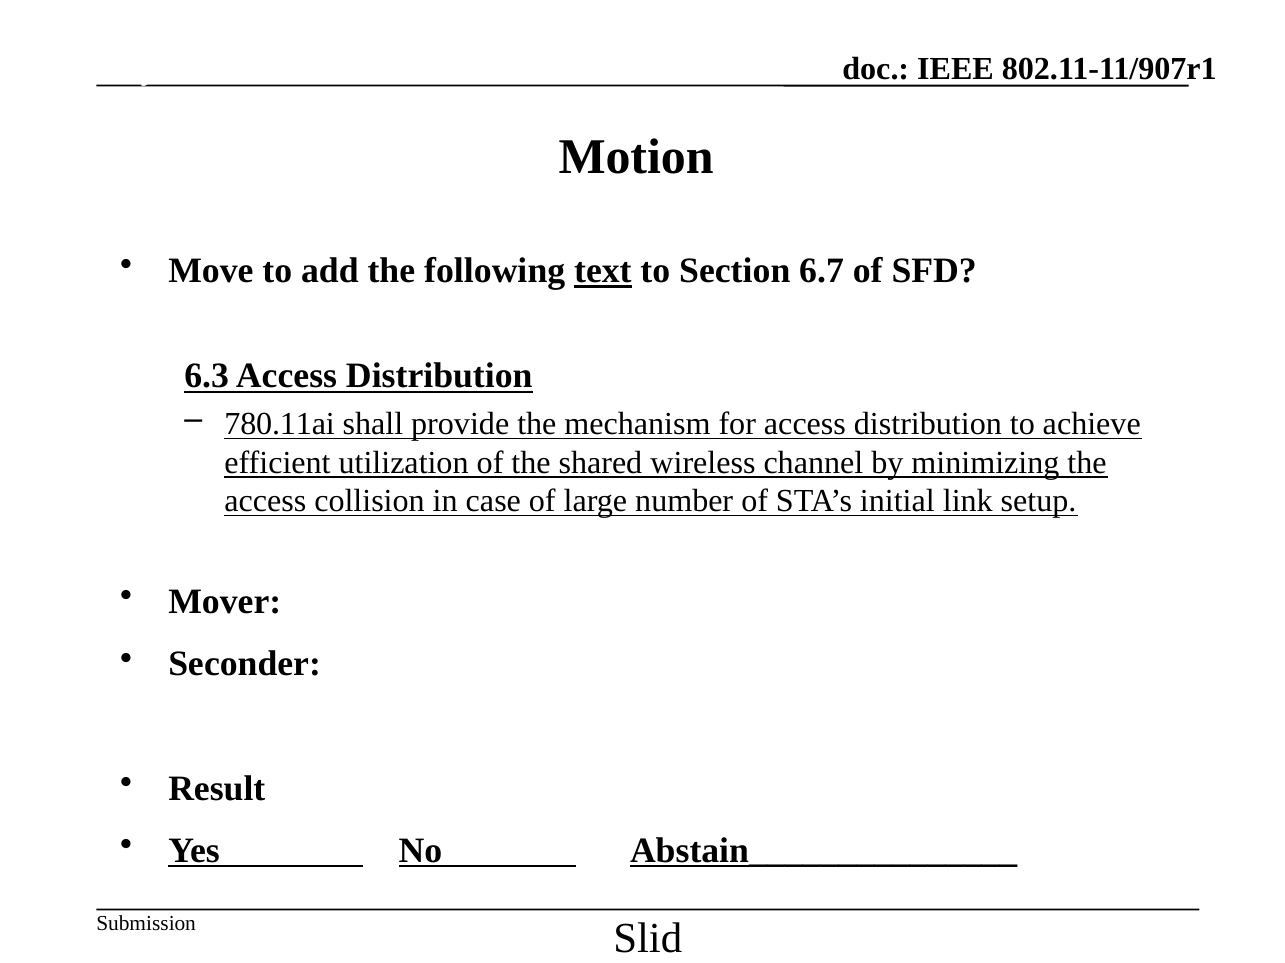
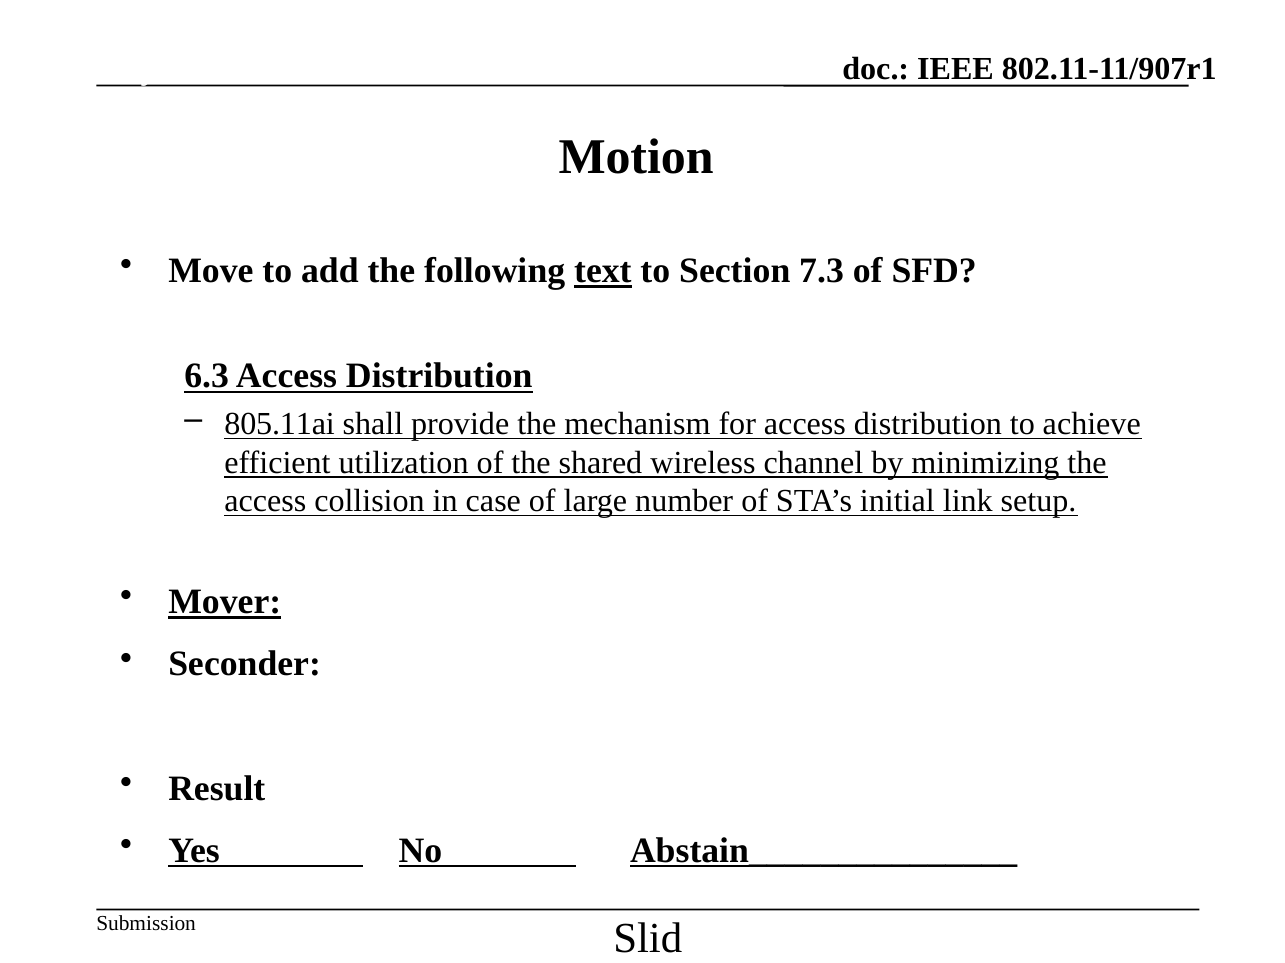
6.7: 6.7 -> 7.3
780.11ai: 780.11ai -> 805.11ai
Mover underline: none -> present
